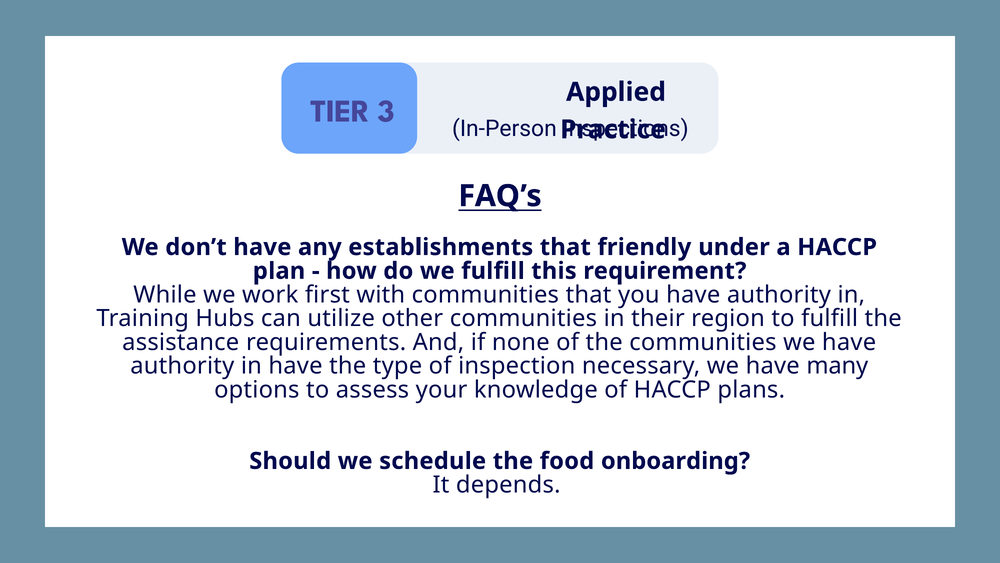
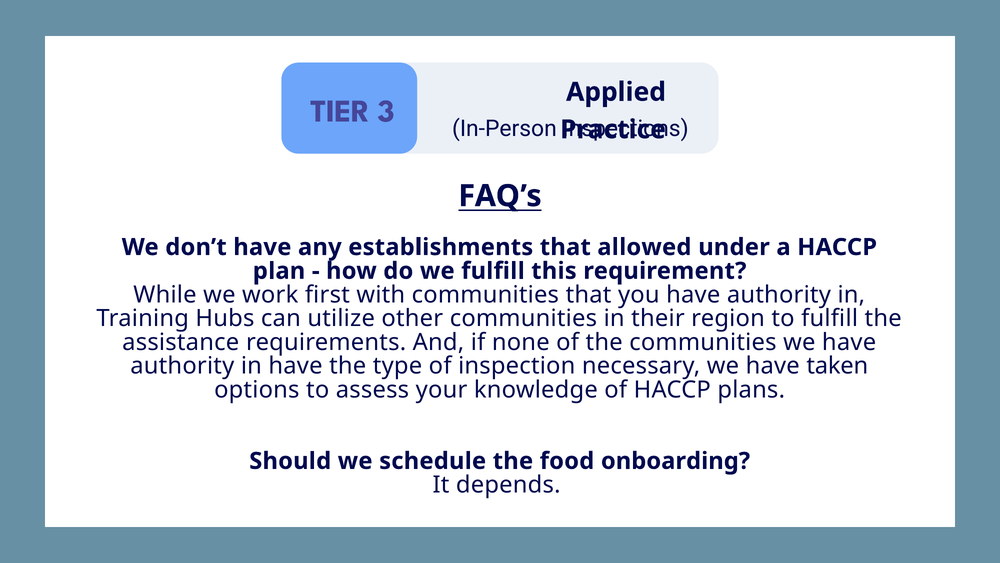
friendly: friendly -> allowed
many: many -> taken
